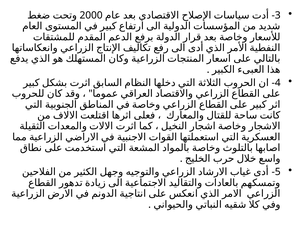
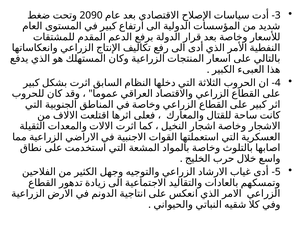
2000: 2000 -> 2090
